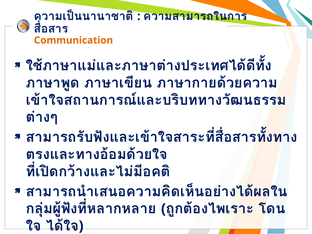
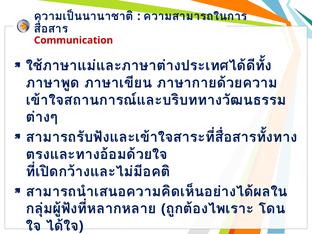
Communication colour: orange -> red
